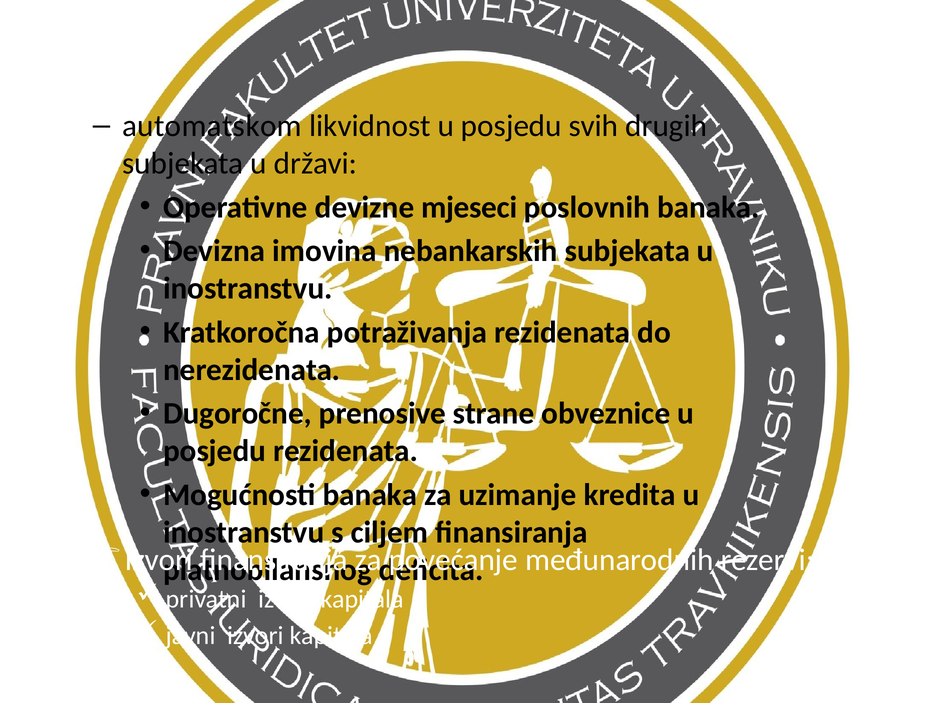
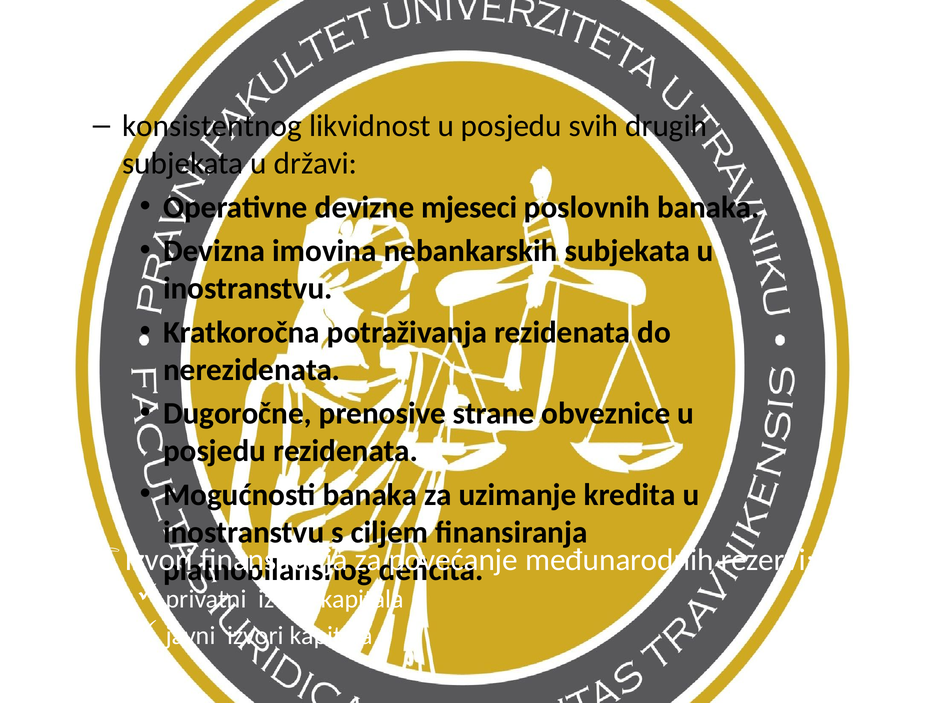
automatskom: automatskom -> konsistentnog
